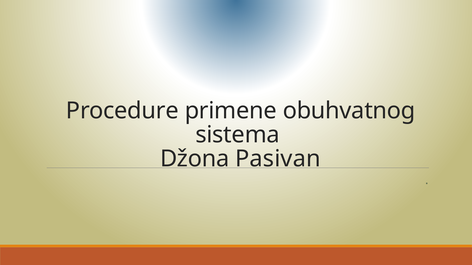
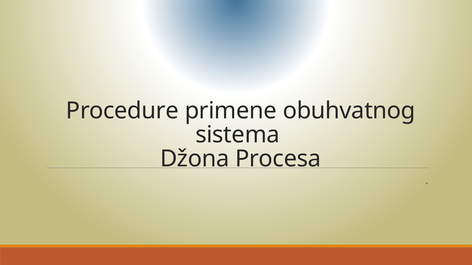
Pasivan: Pasivan -> Procesa
